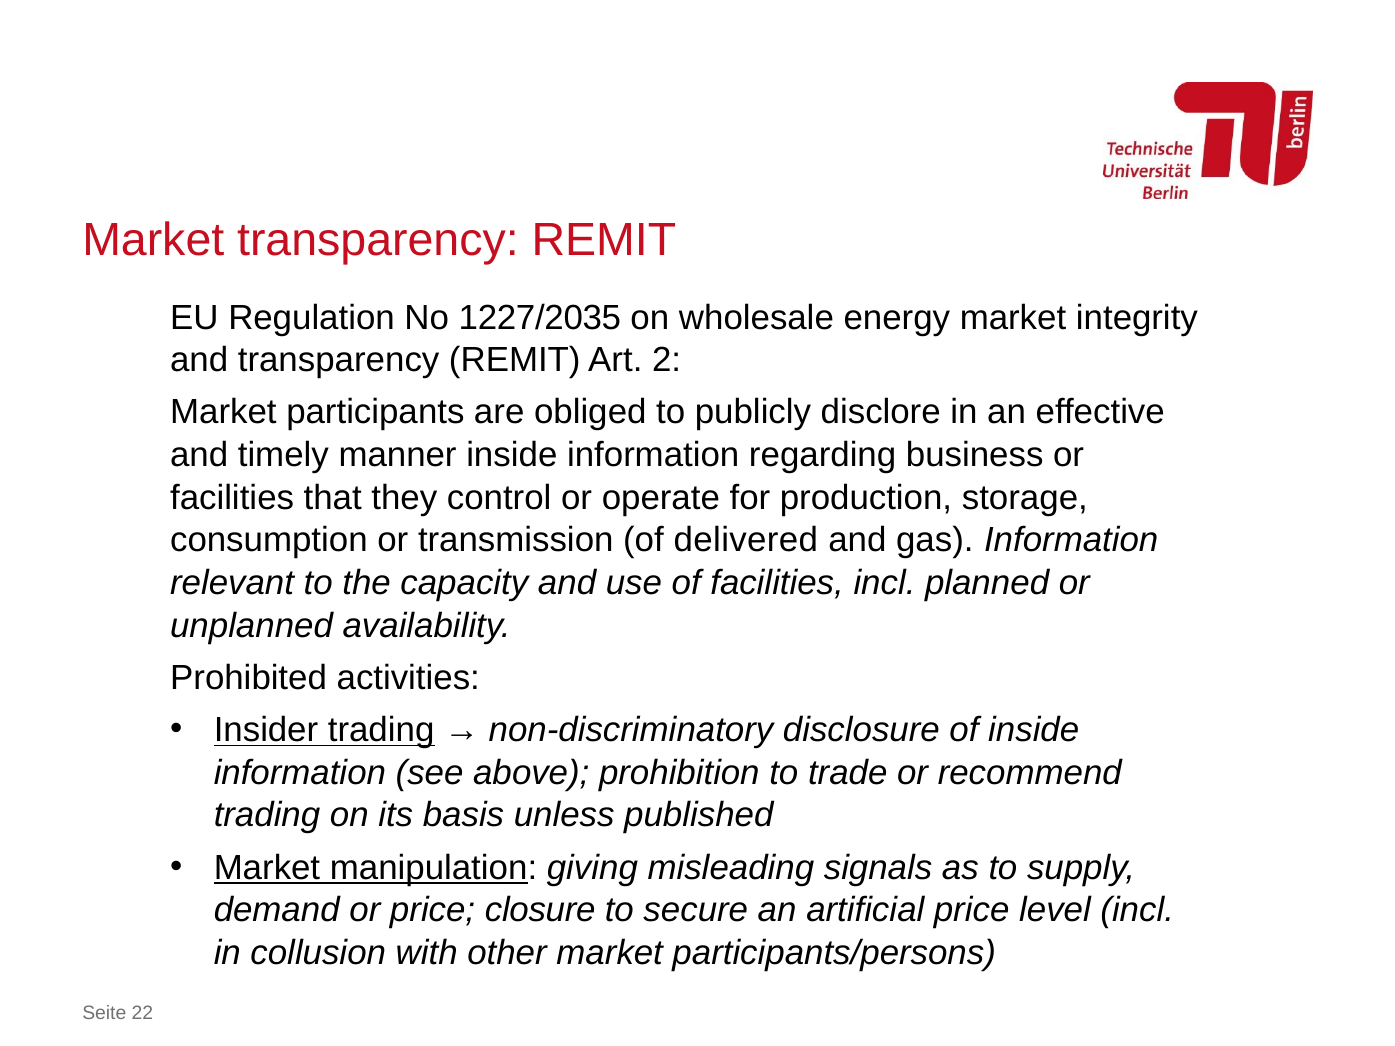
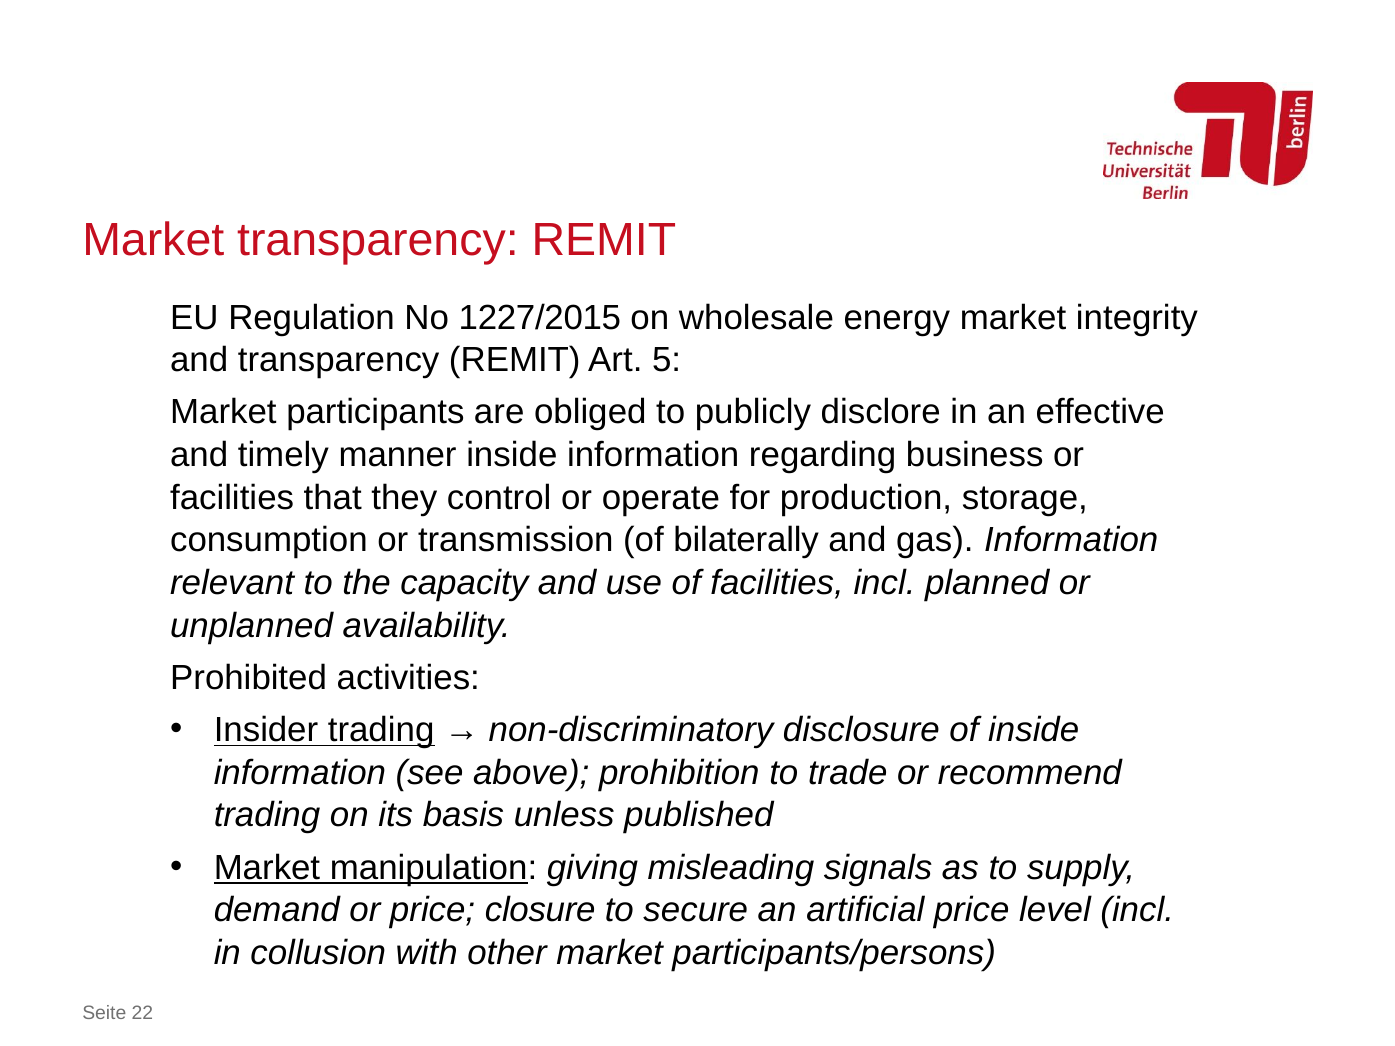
1227/2035: 1227/2035 -> 1227/2015
2: 2 -> 5
delivered: delivered -> bilaterally
